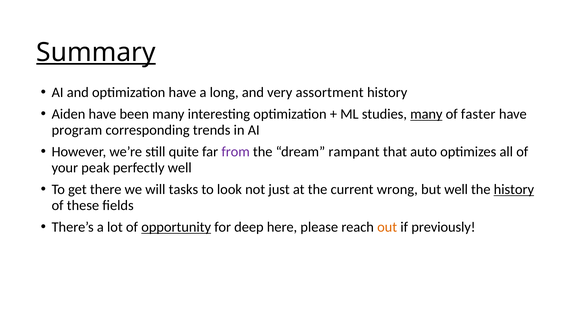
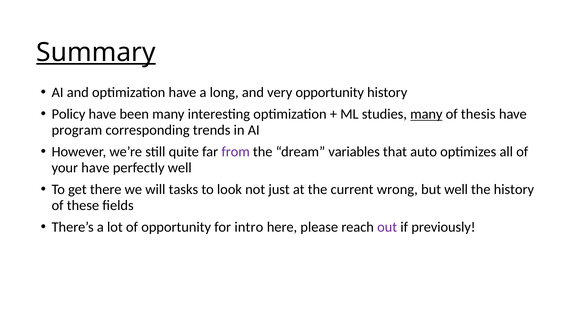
very assortment: assortment -> opportunity
Aiden: Aiden -> Policy
faster: faster -> thesis
rampant: rampant -> variables
your peak: peak -> have
history at (514, 189) underline: present -> none
opportunity at (176, 227) underline: present -> none
deep: deep -> intro
out colour: orange -> purple
